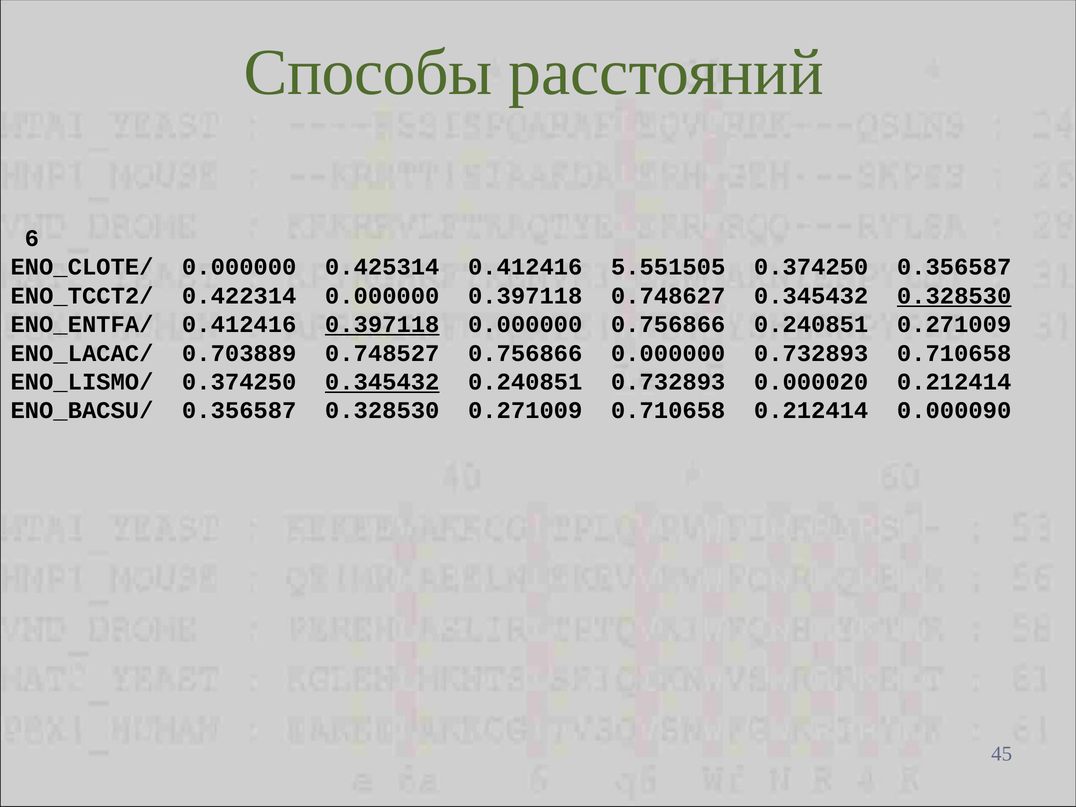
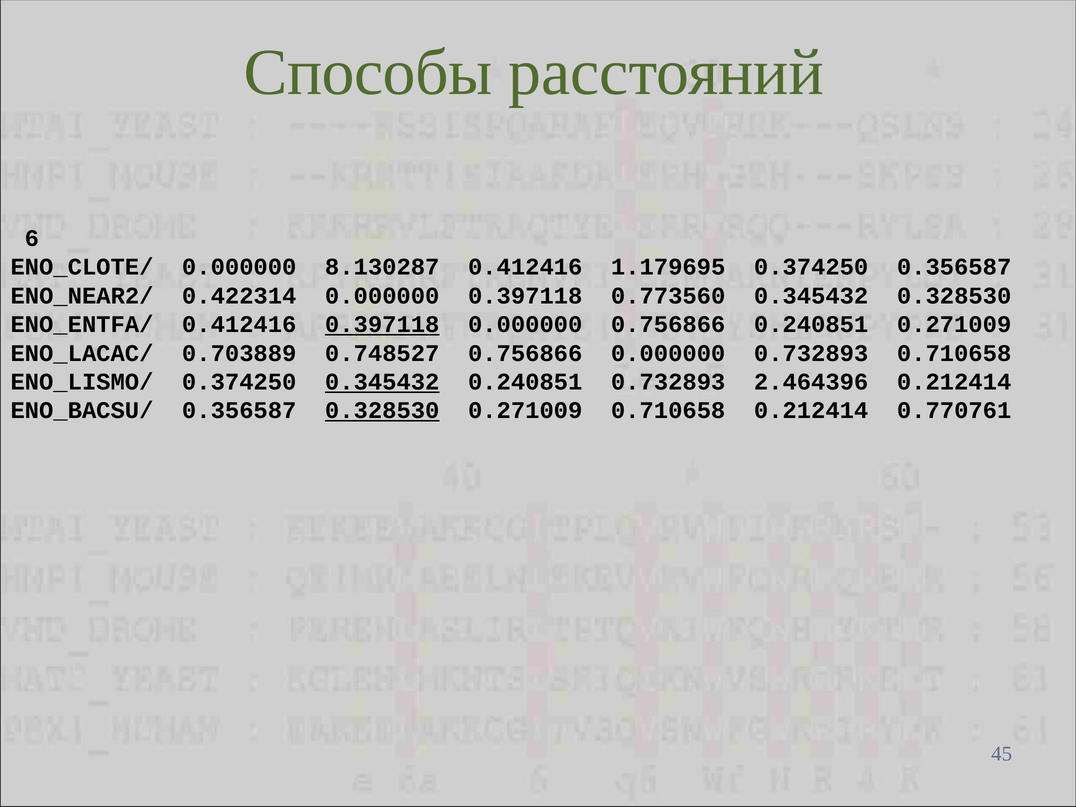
0.425314: 0.425314 -> 8.130287
5.551505: 5.551505 -> 1.179695
ENO_TCCT2/: ENO_TCCT2/ -> ENO_NEAR2/
0.748627: 0.748627 -> 0.773560
0.328530 at (954, 296) underline: present -> none
0.000020: 0.000020 -> 2.464396
0.328530 at (382, 410) underline: none -> present
0.000090: 0.000090 -> 0.770761
